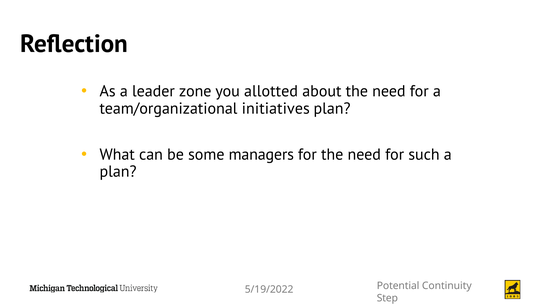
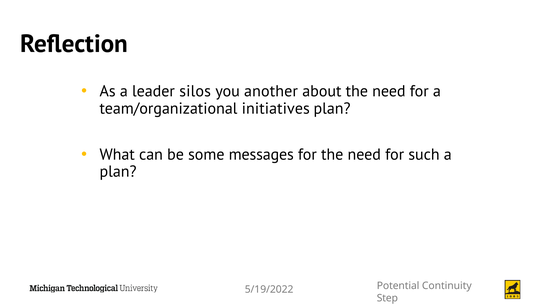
zone: zone -> silos
allotted: allotted -> another
managers: managers -> messages
